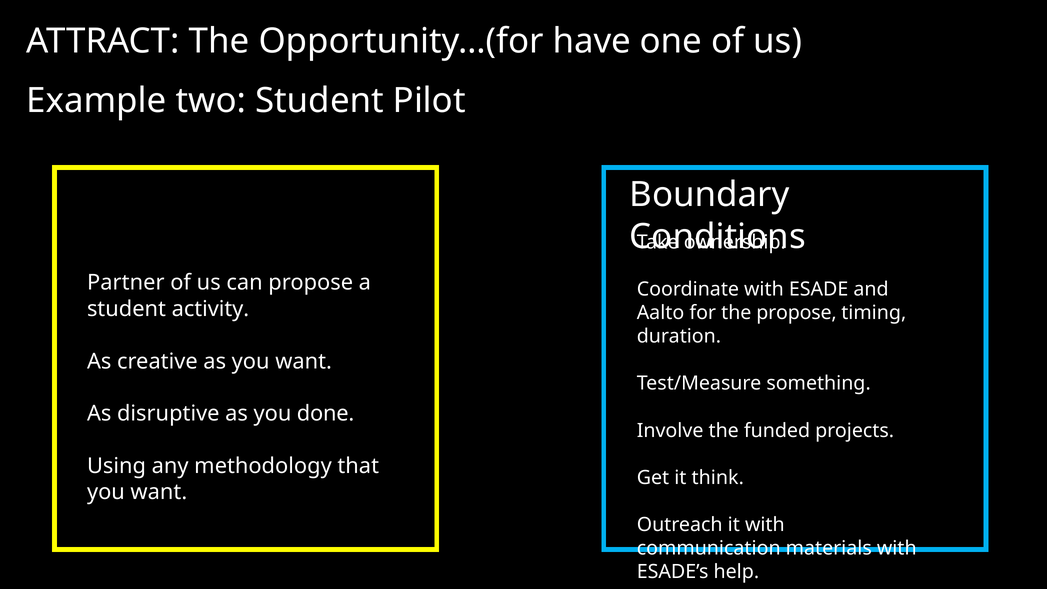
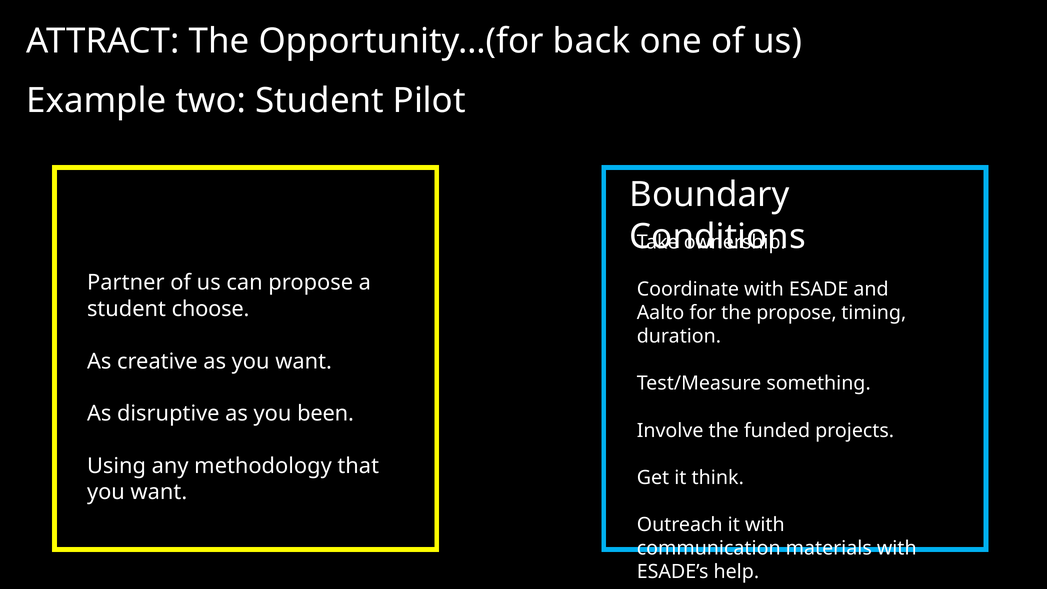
have: have -> back
activity: activity -> choose
done: done -> been
